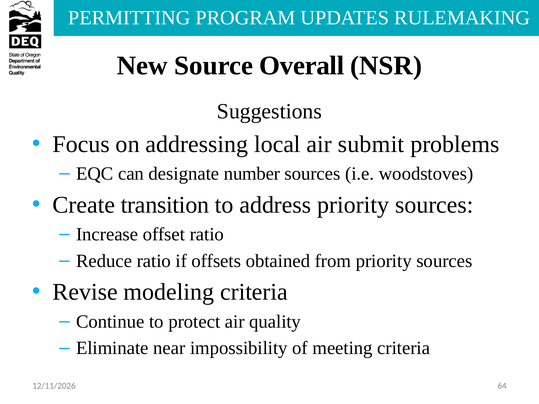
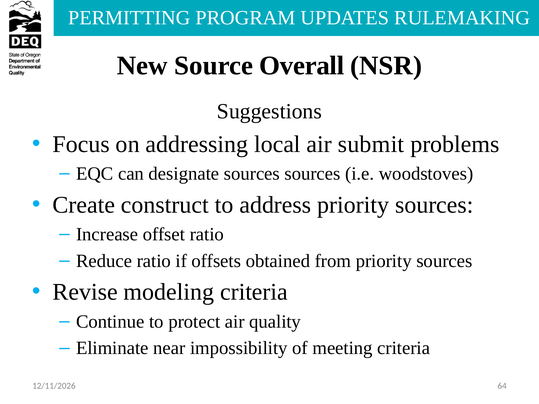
designate number: number -> sources
transition: transition -> construct
